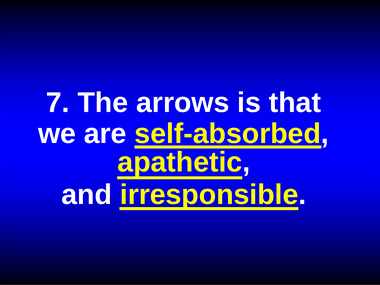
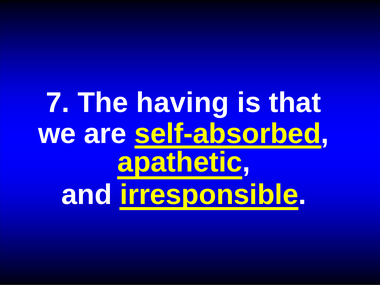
arrows: arrows -> having
